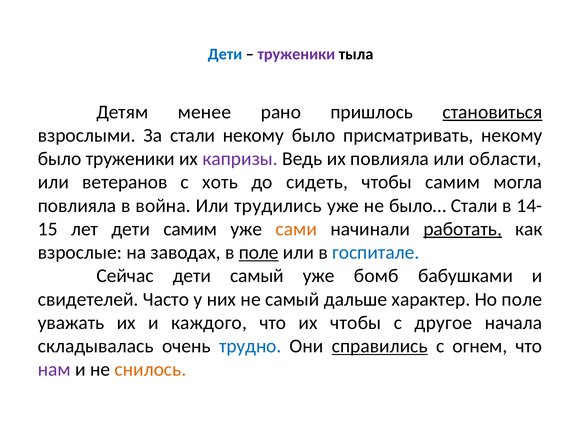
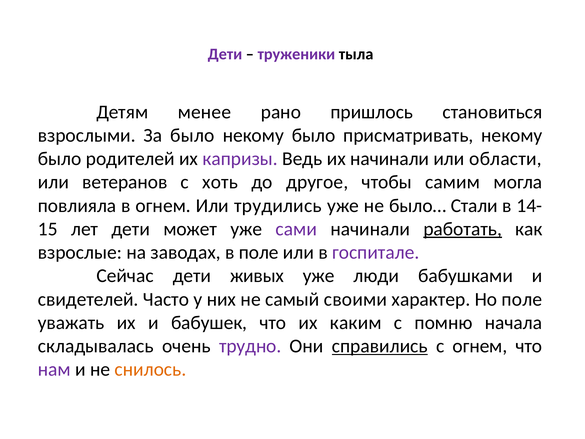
Дети at (225, 54) colour: blue -> purple
становиться underline: present -> none
За стали: стали -> было
было труженики: труженики -> родителей
их повлияла: повлияла -> начинали
сидеть: сидеть -> другое
в война: война -> огнем
дети самим: самим -> может
сами colour: orange -> purple
поле at (259, 252) underline: present -> none
госпитале colour: blue -> purple
дети самый: самый -> живых
бомб: бомб -> люди
дальше: дальше -> своими
каждого: каждого -> бабушек
их чтобы: чтобы -> каким
другое: другое -> помню
трудно colour: blue -> purple
